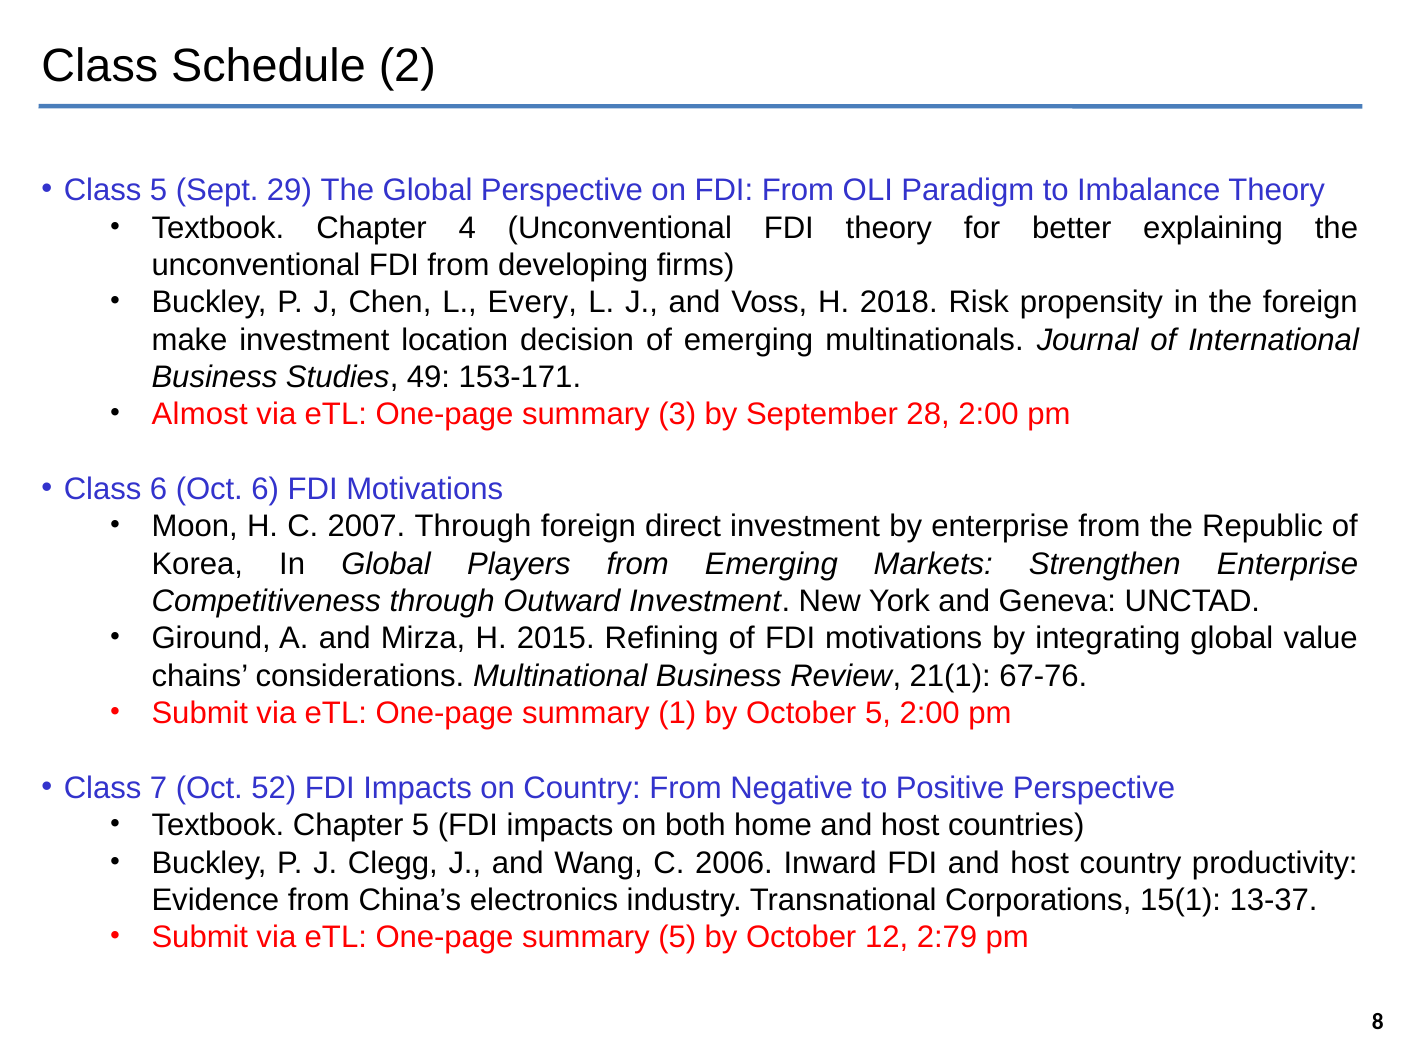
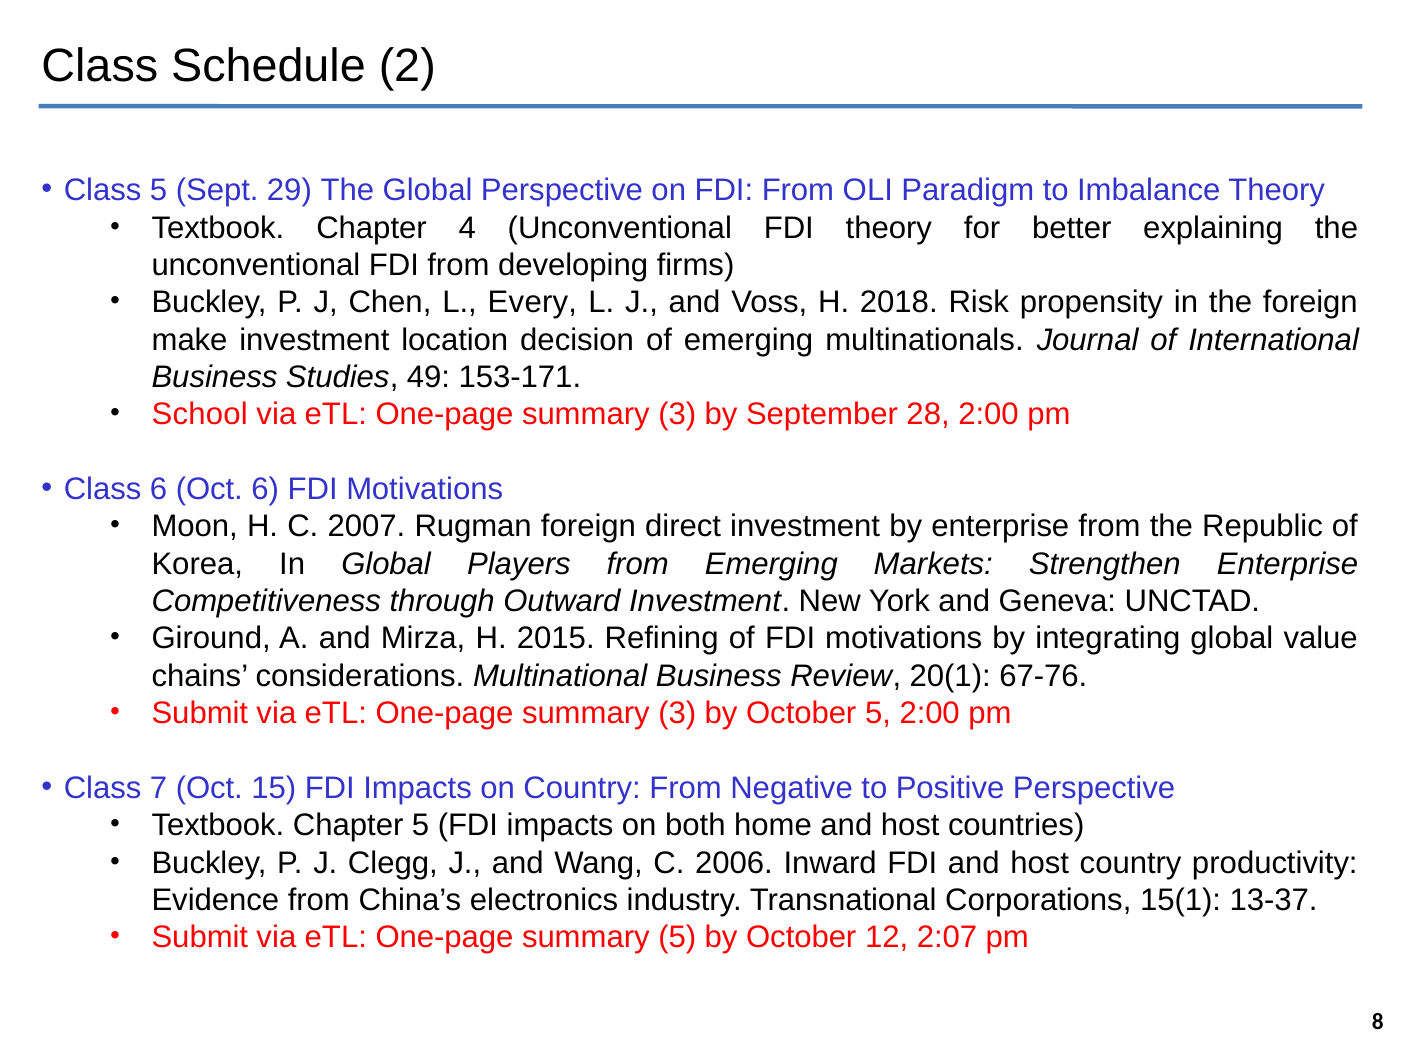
Almost: Almost -> School
2007 Through: Through -> Rugman
21(1: 21(1 -> 20(1
1 at (677, 713): 1 -> 3
52: 52 -> 15
2:79: 2:79 -> 2:07
